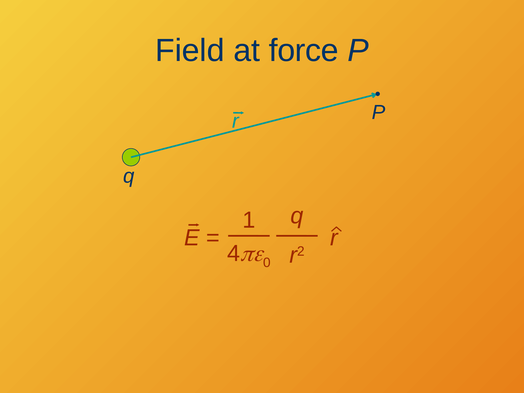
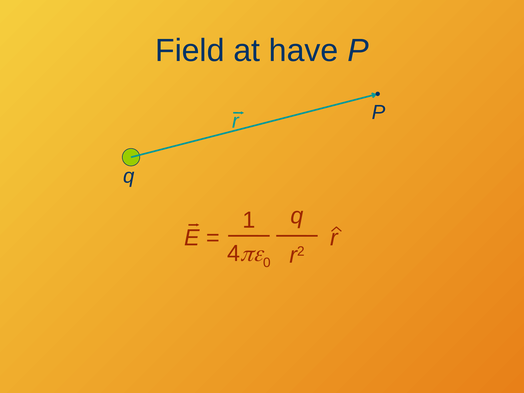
force: force -> have
